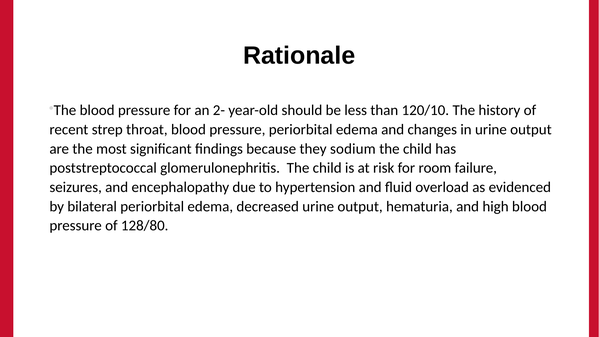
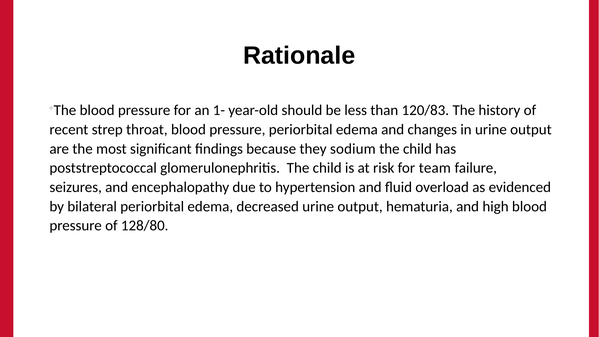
2-: 2- -> 1-
120/10: 120/10 -> 120/83
room: room -> team
